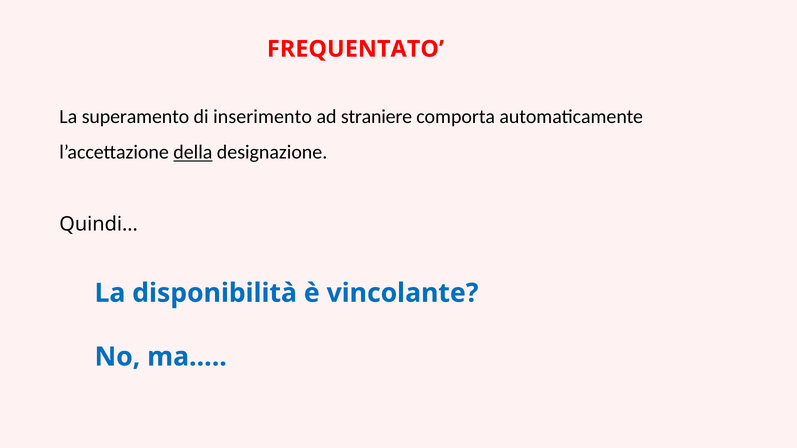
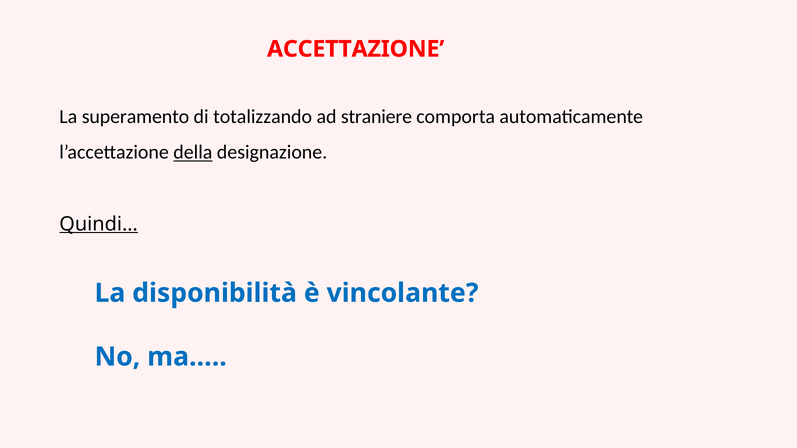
FREQUENTATO: FREQUENTATO -> ACCETTAZIONE
inserimento: inserimento -> totalizzando
Quindi… underline: none -> present
